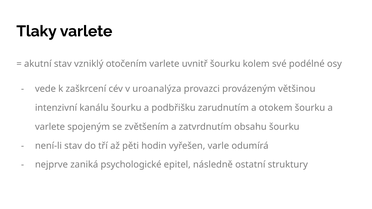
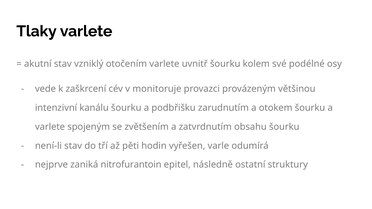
uroanalýza: uroanalýza -> monitoruje
psychologické: psychologické -> nitrofurantoin
